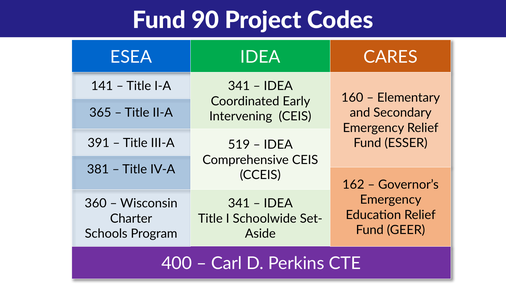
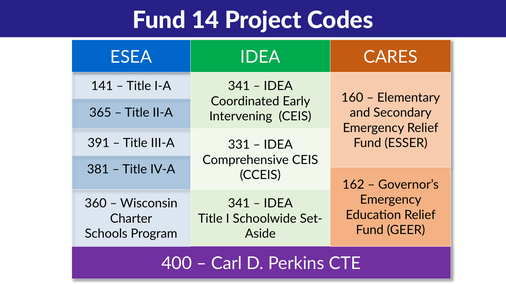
90: 90 -> 14
519: 519 -> 331
